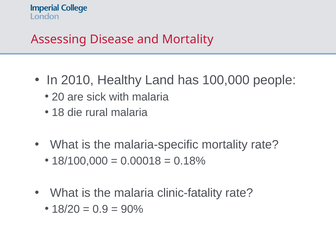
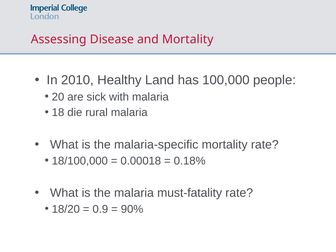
clinic-fatality: clinic-fatality -> must-fatality
